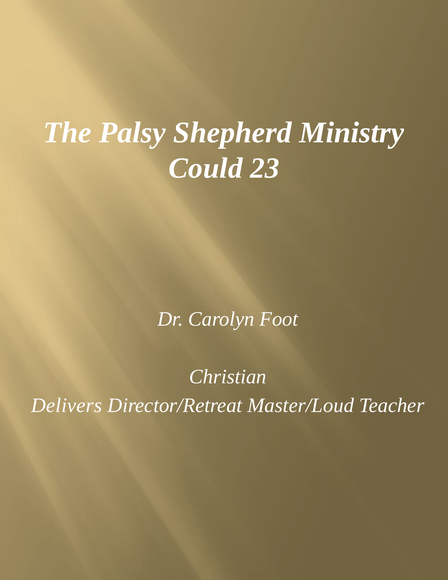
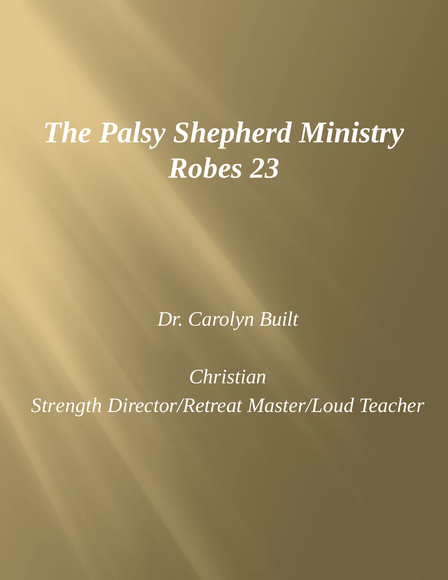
Could: Could -> Robes
Foot: Foot -> Built
Delivers: Delivers -> Strength
